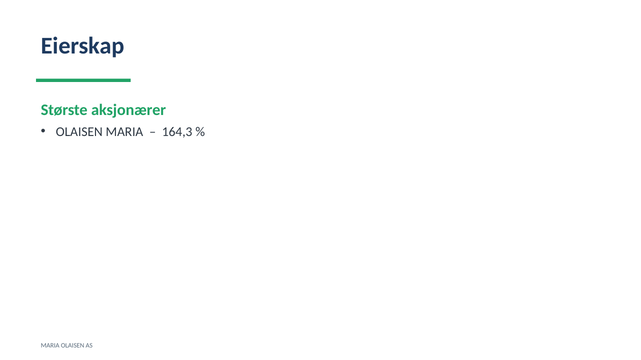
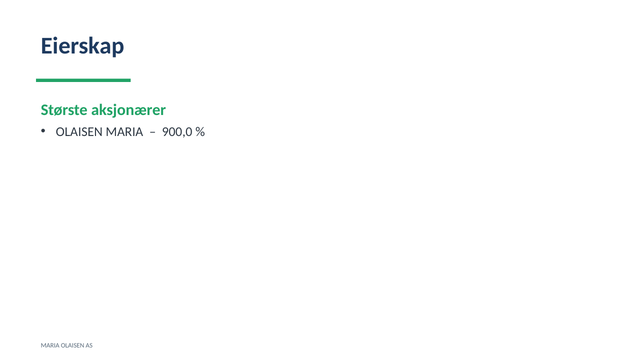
164,3: 164,3 -> 900,0
